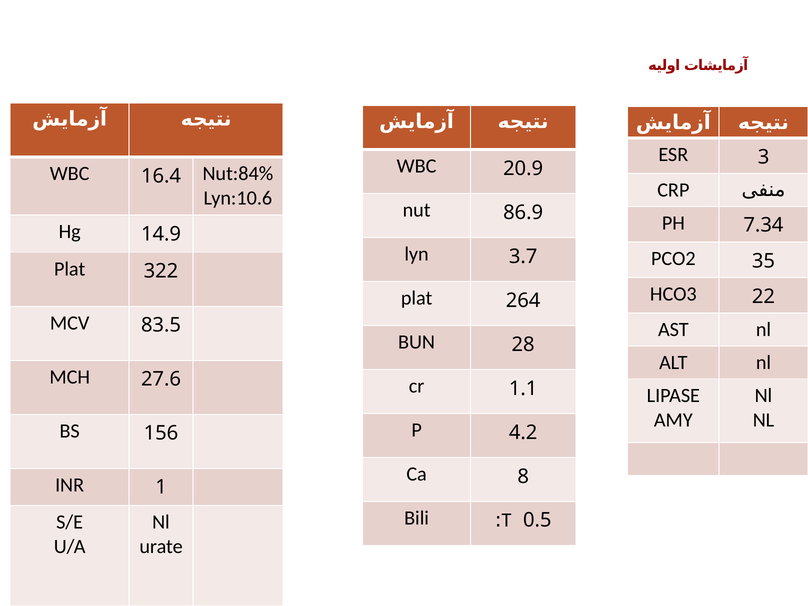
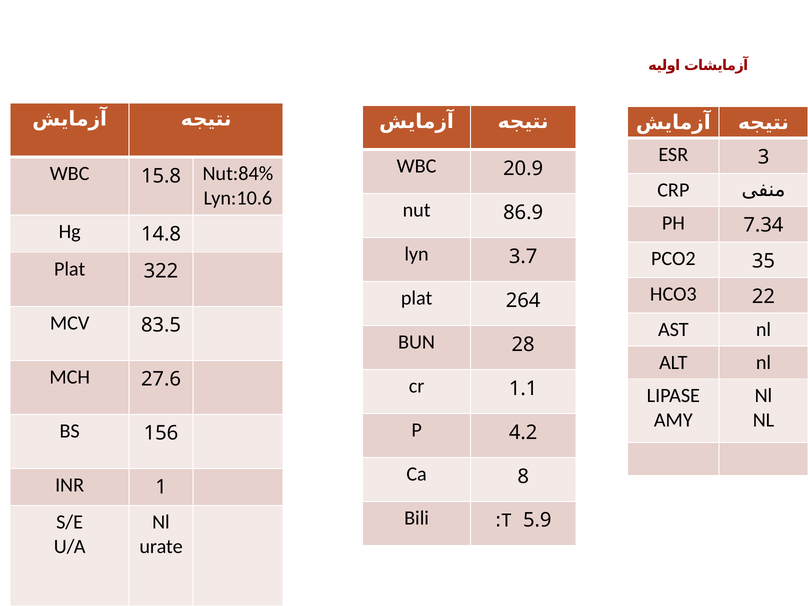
16.4: 16.4 -> 15.8
14.9: 14.9 -> 14.8
0.5: 0.5 -> 5.9
